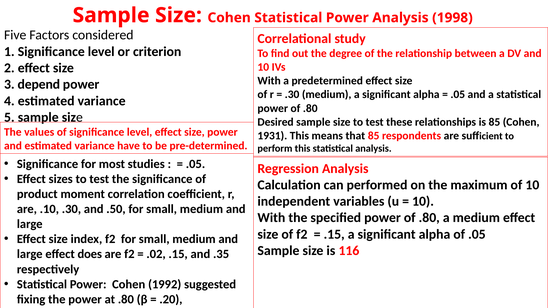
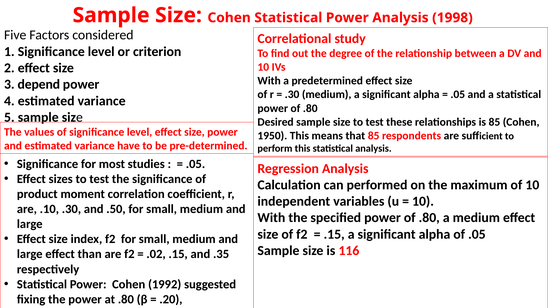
1931: 1931 -> 1950
does: does -> than
